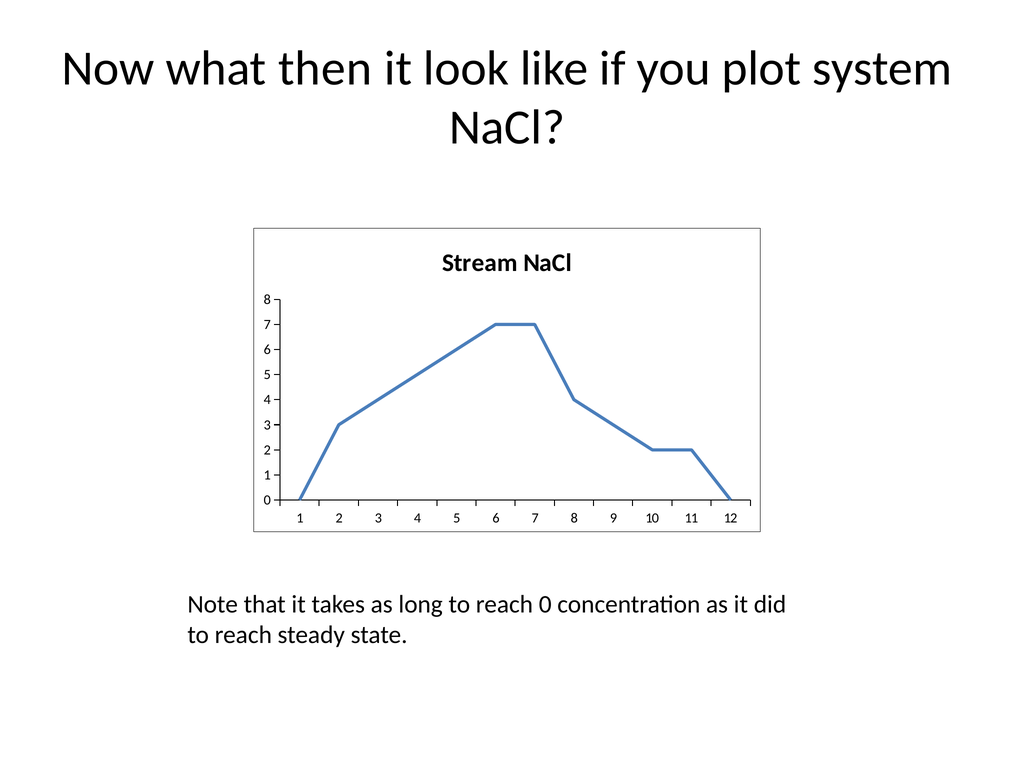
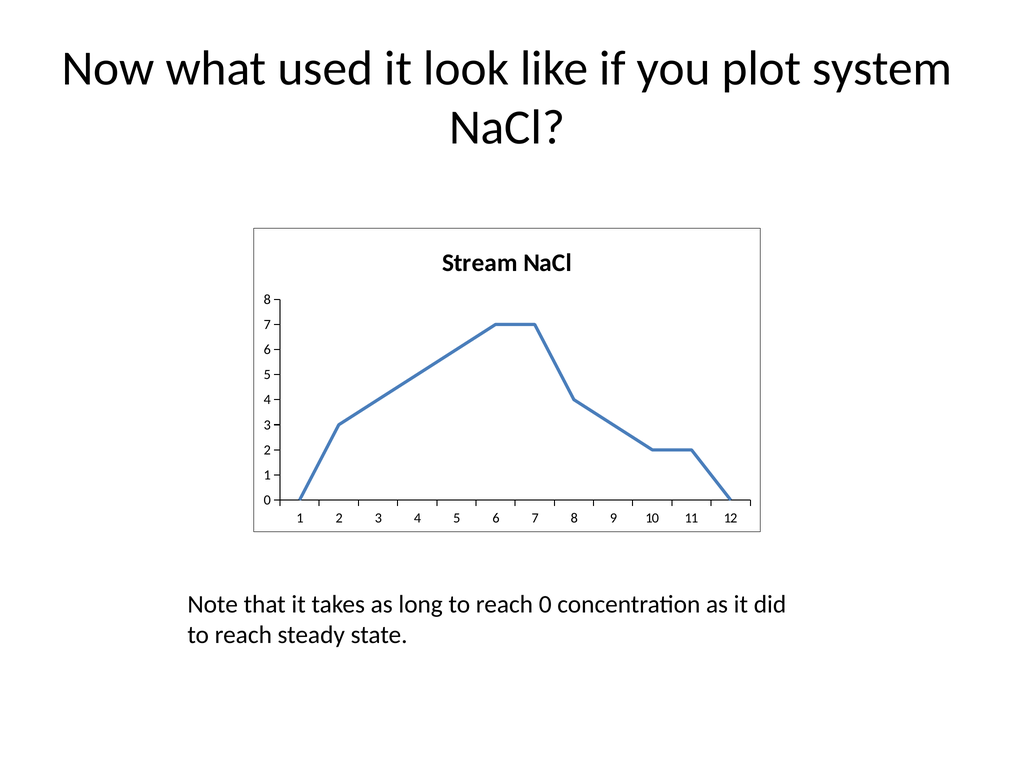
then: then -> used
